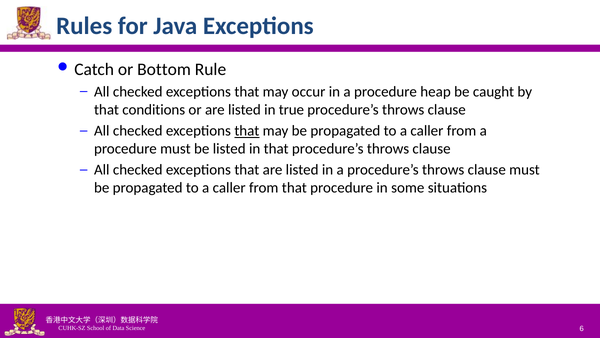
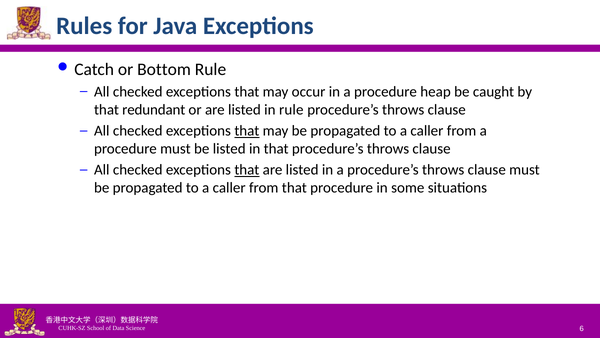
conditions: conditions -> redundant
in true: true -> rule
that at (247, 170) underline: none -> present
